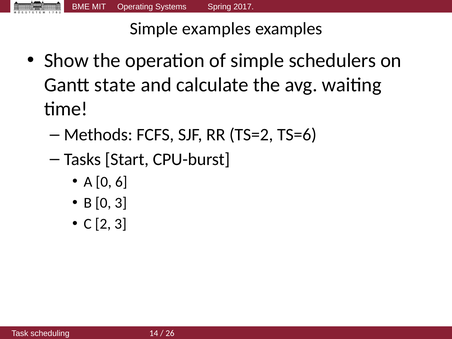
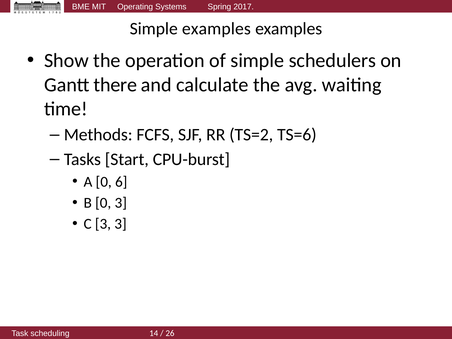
state: state -> there
C 2: 2 -> 3
